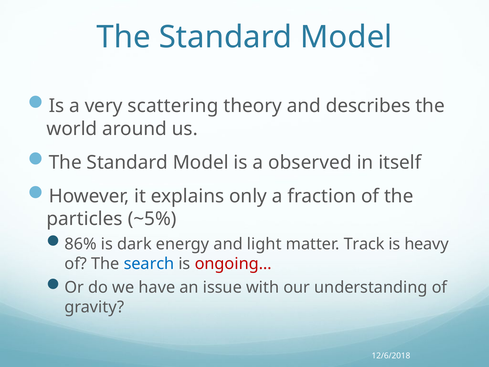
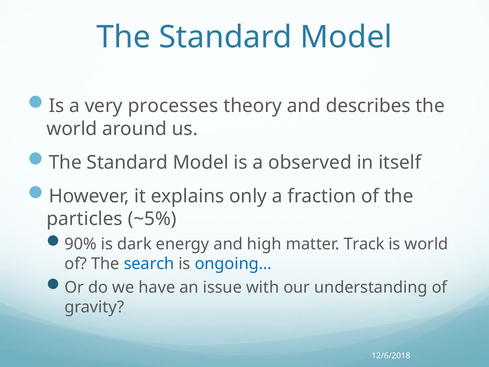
scattering: scattering -> processes
86%: 86% -> 90%
light: light -> high
is heavy: heavy -> world
ongoing… colour: red -> blue
